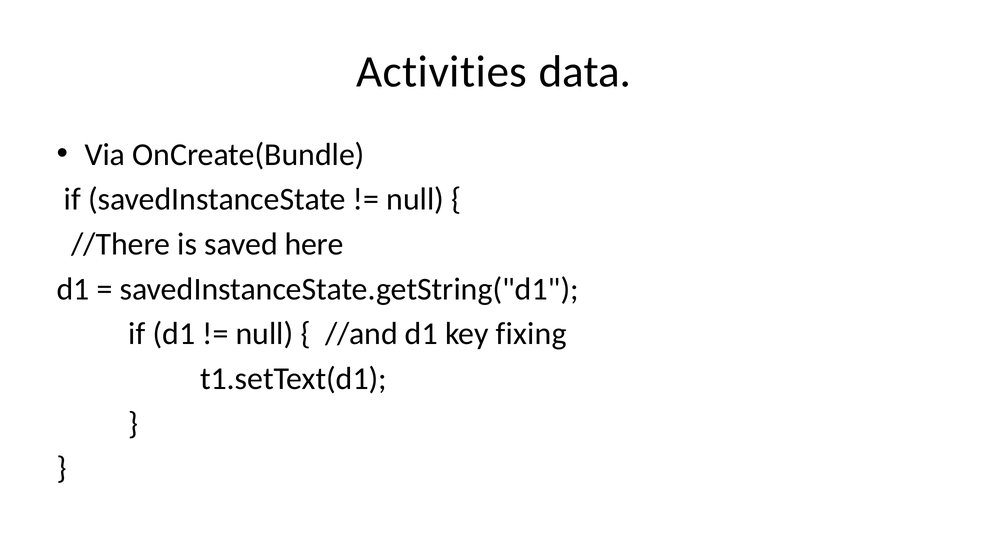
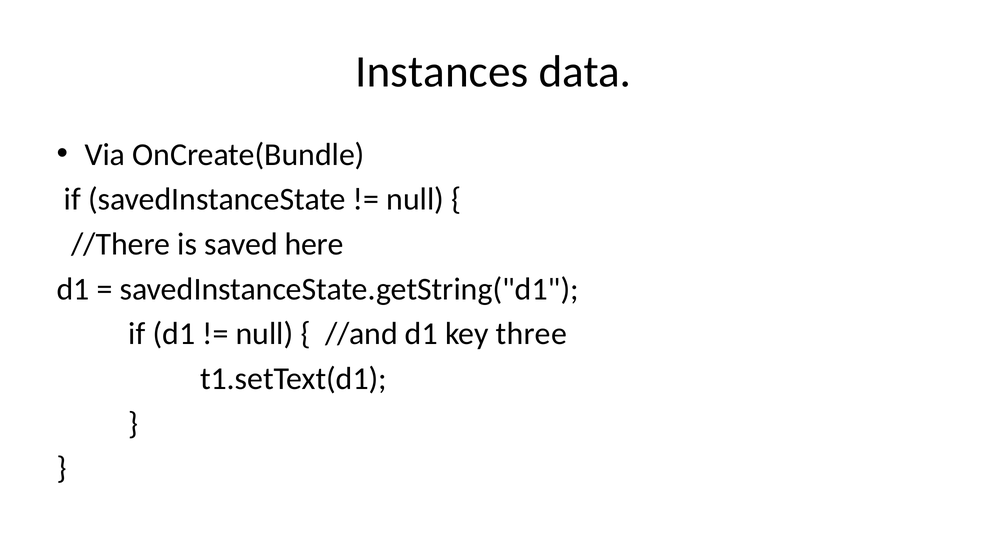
Activities: Activities -> Instances
fixing: fixing -> three
